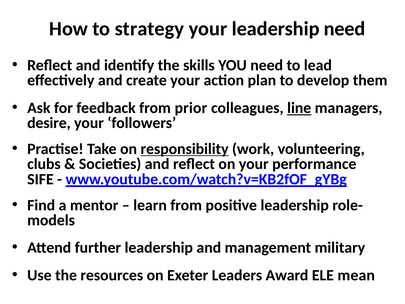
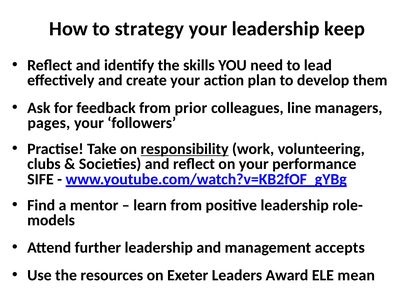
leadership need: need -> keep
line underline: present -> none
desire: desire -> pages
military: military -> accepts
